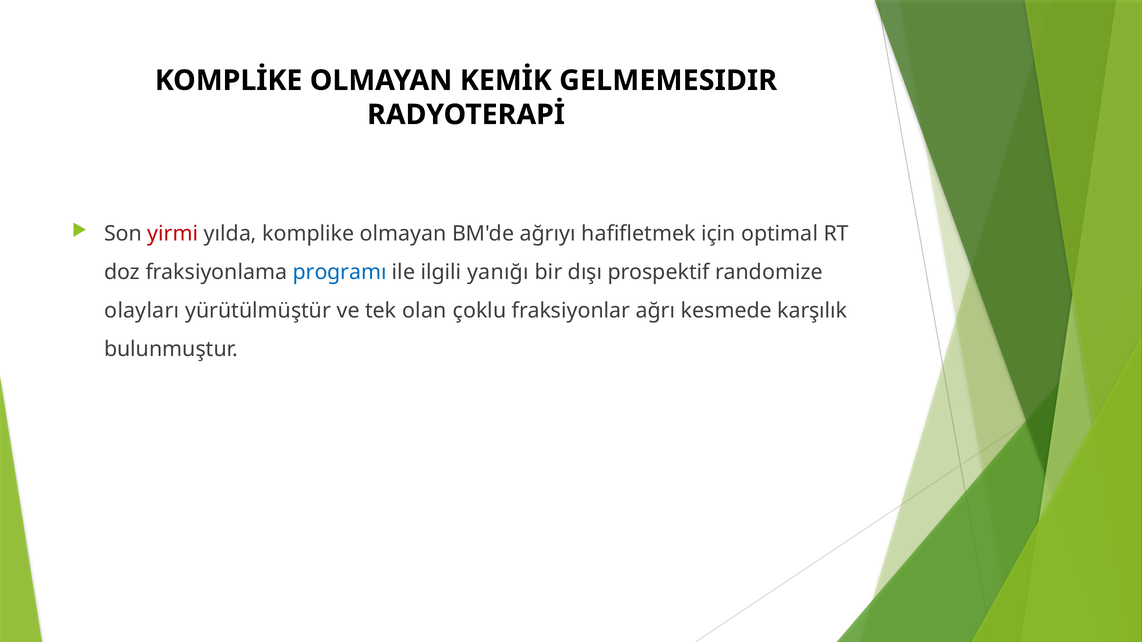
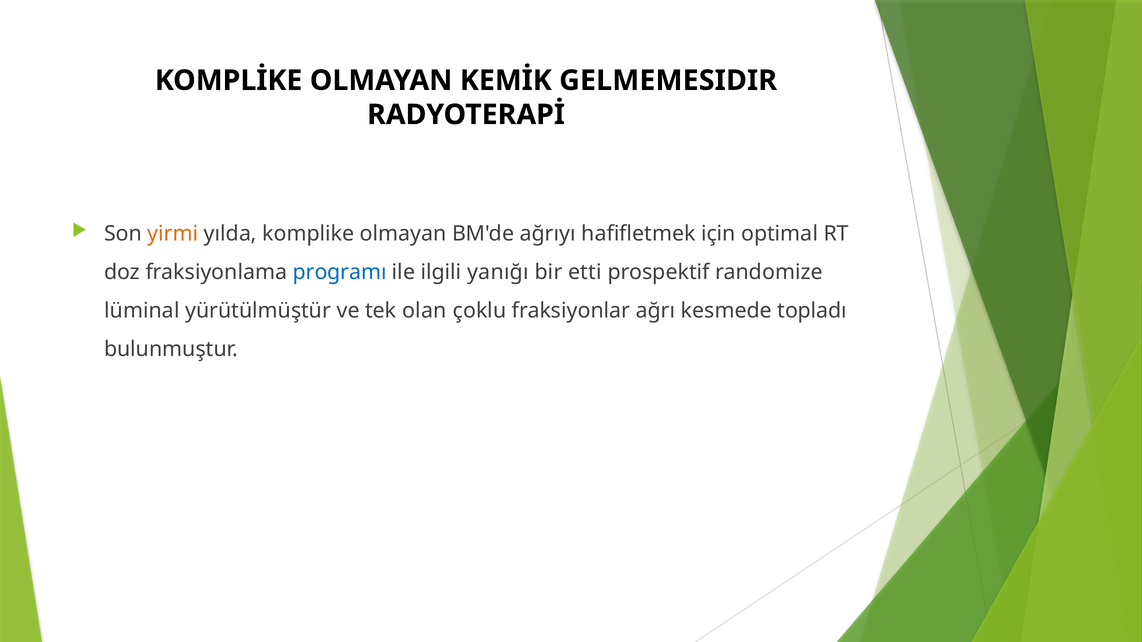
yirmi colour: red -> orange
dışı: dışı -> etti
olayları: olayları -> lüminal
karşılık: karşılık -> topladı
